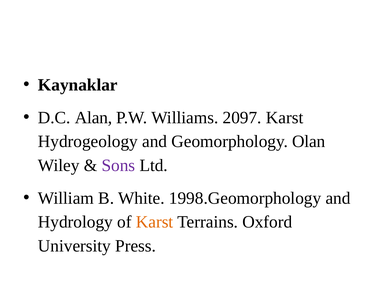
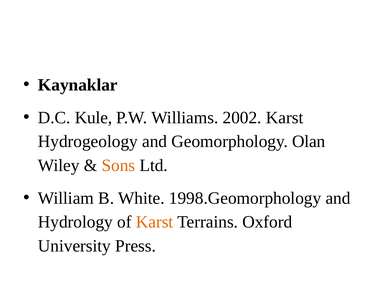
Alan: Alan -> Kule
2097: 2097 -> 2002
Sons colour: purple -> orange
